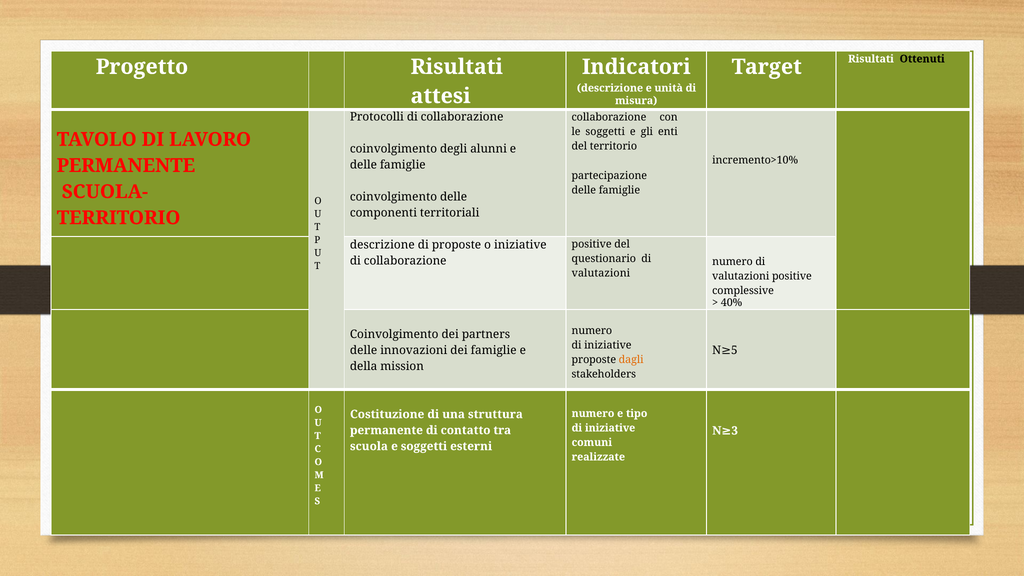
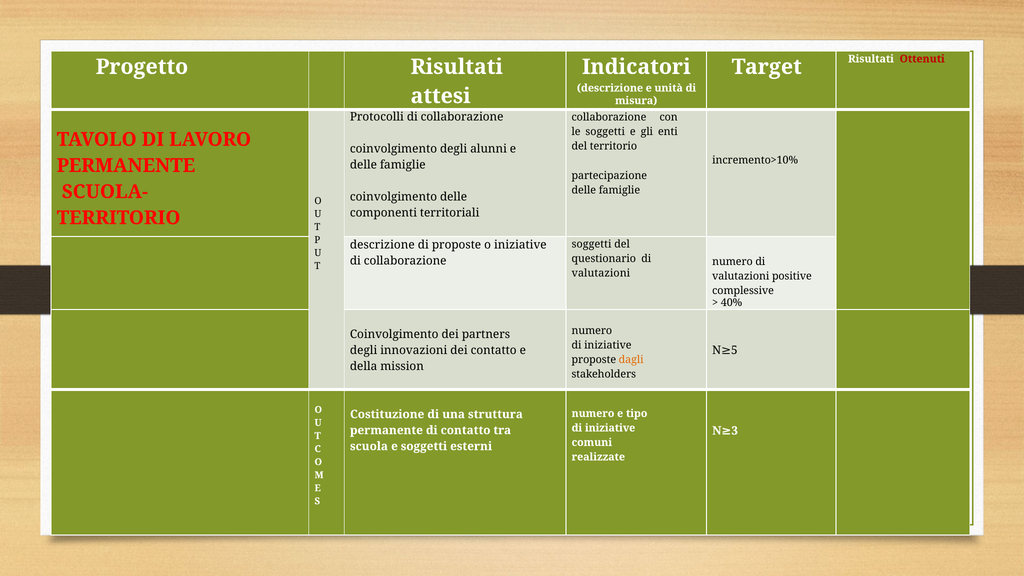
Ottenuti colour: black -> red
positive at (592, 244): positive -> soggetti
delle at (364, 350): delle -> degli
dei famiglie: famiglie -> contatto
